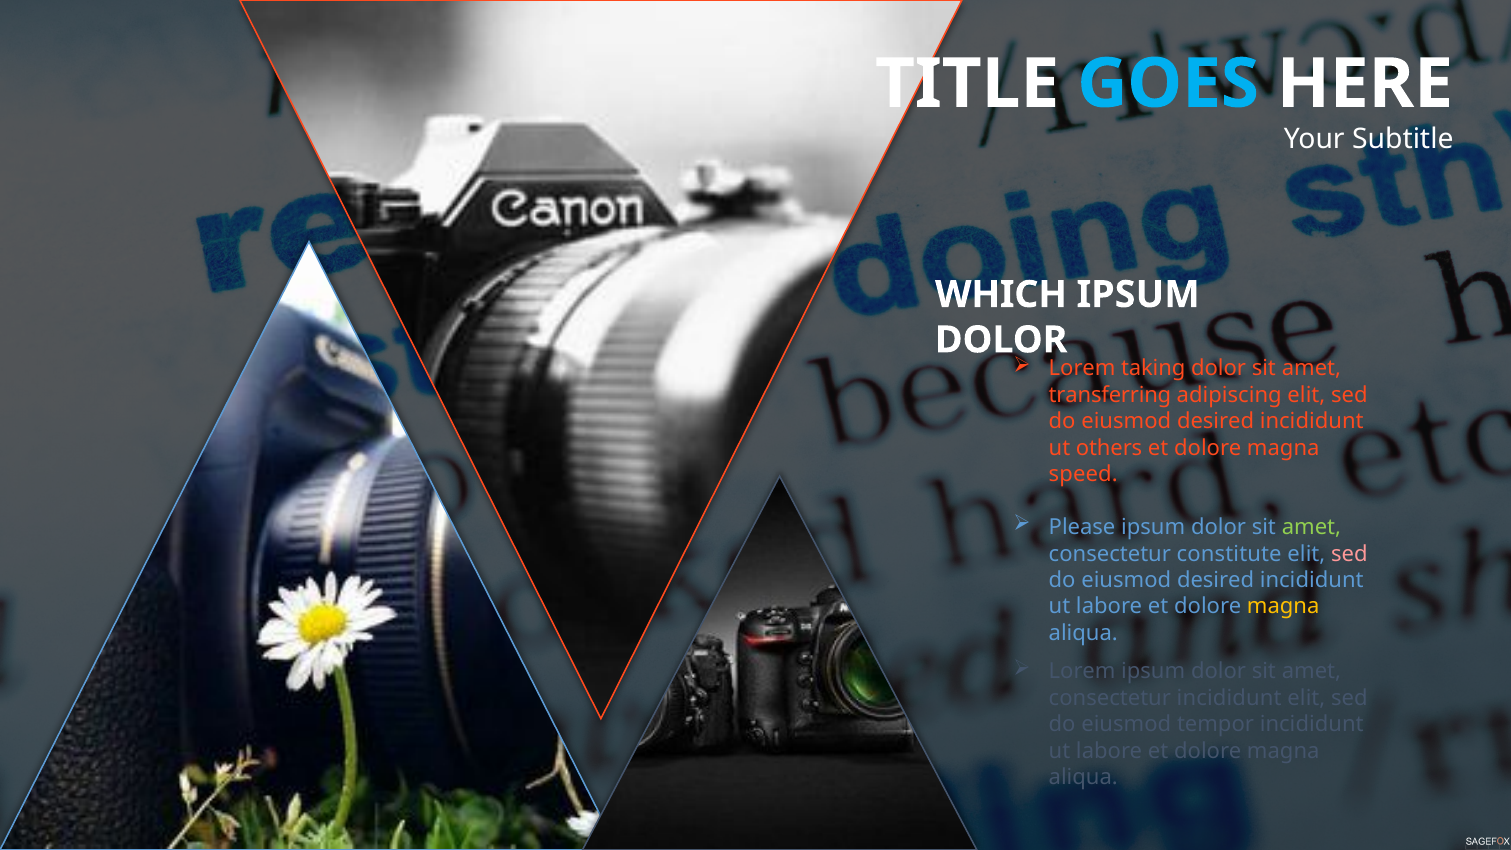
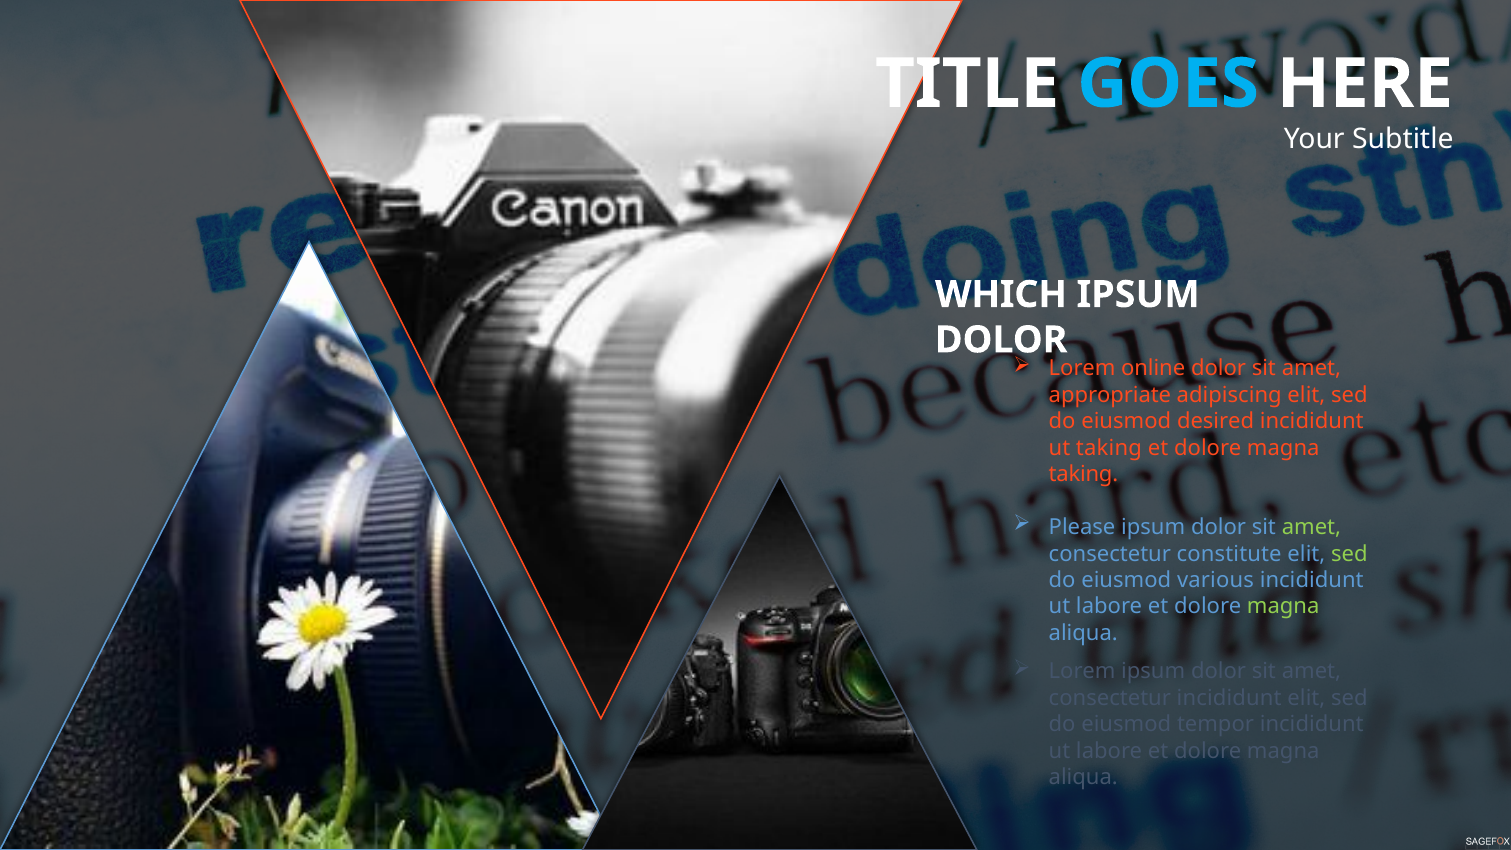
taking: taking -> online
transferring: transferring -> appropriate
ut others: others -> taking
speed at (1083, 474): speed -> taking
sed at (1349, 554) colour: pink -> light green
desired at (1216, 580): desired -> various
magna at (1283, 607) colour: yellow -> light green
